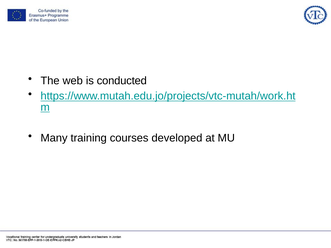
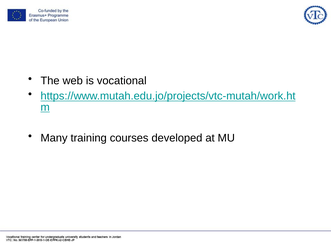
conducted: conducted -> vocational
